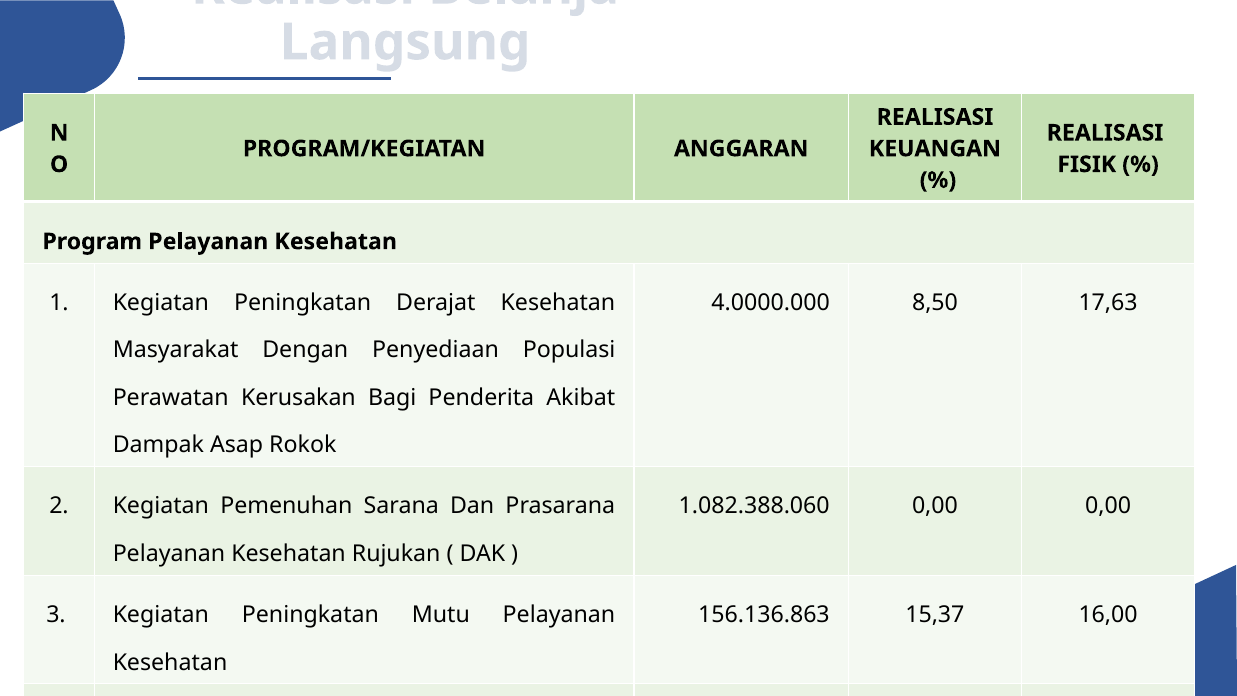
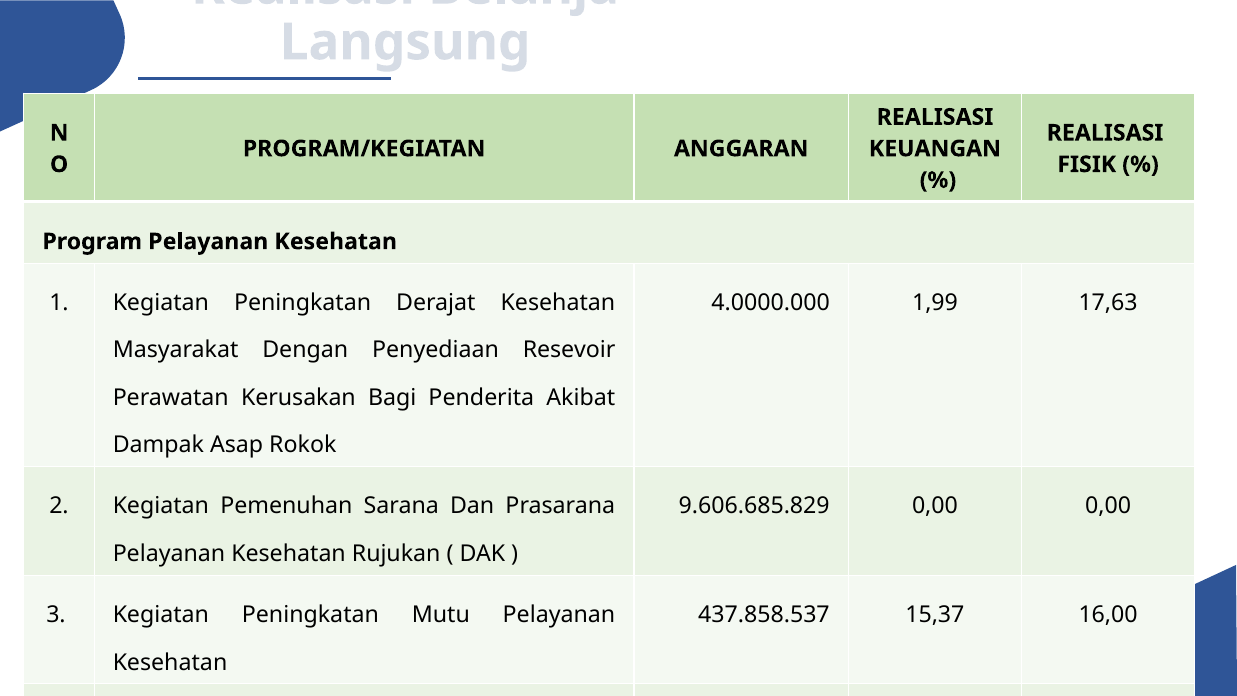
8,50: 8,50 -> 1,99
Populasi: Populasi -> Resevoir
1.082.388.060: 1.082.388.060 -> 9.606.685.829
156.136.863: 156.136.863 -> 437.858.537
